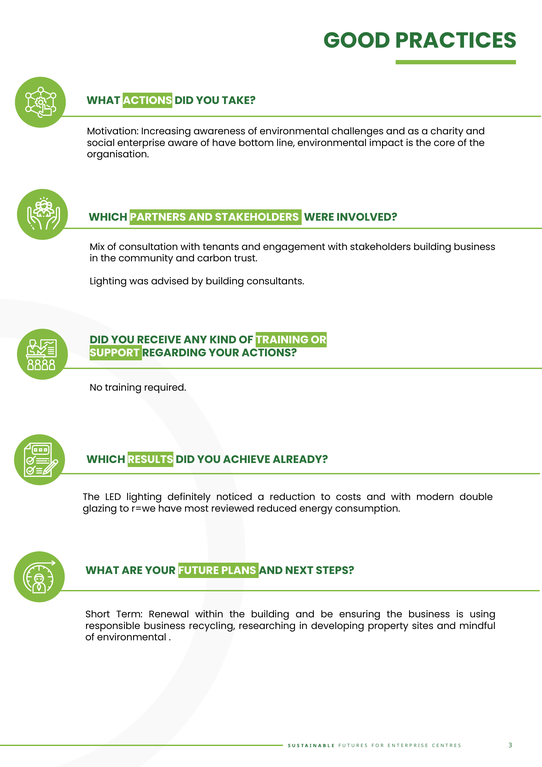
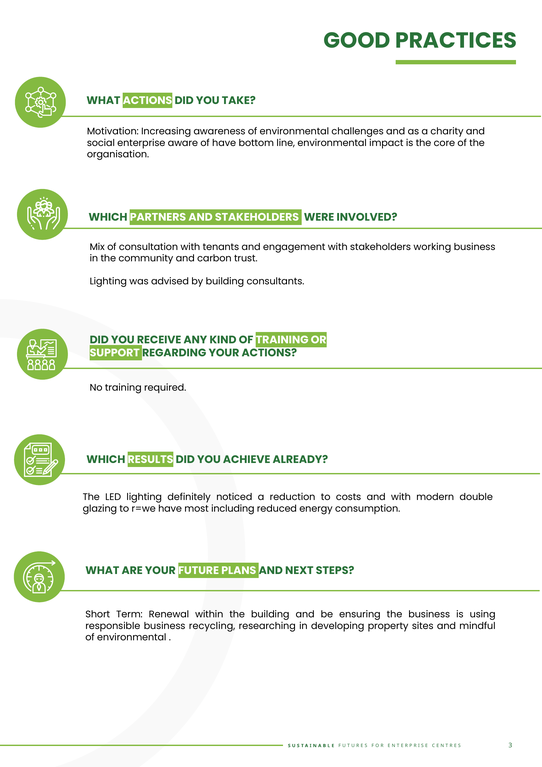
stakeholders building: building -> working
reviewed: reviewed -> including
